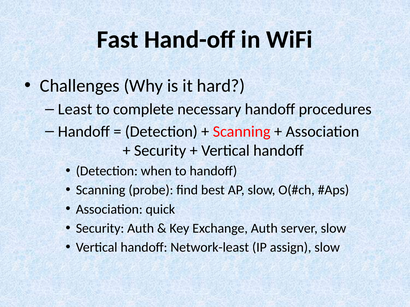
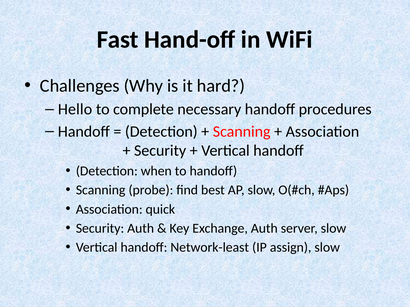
Least: Least -> Hello
